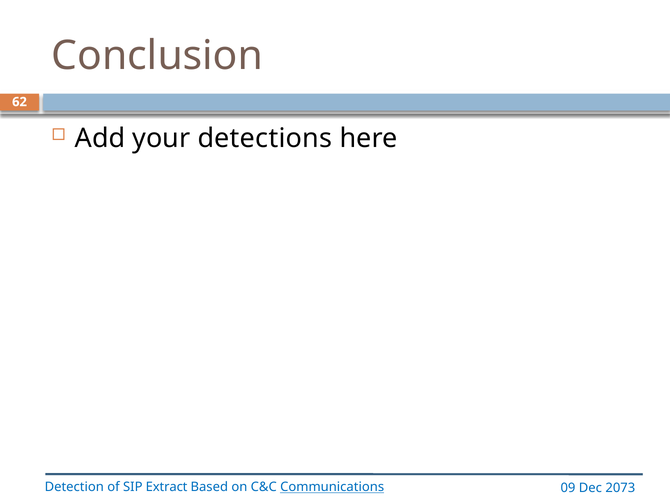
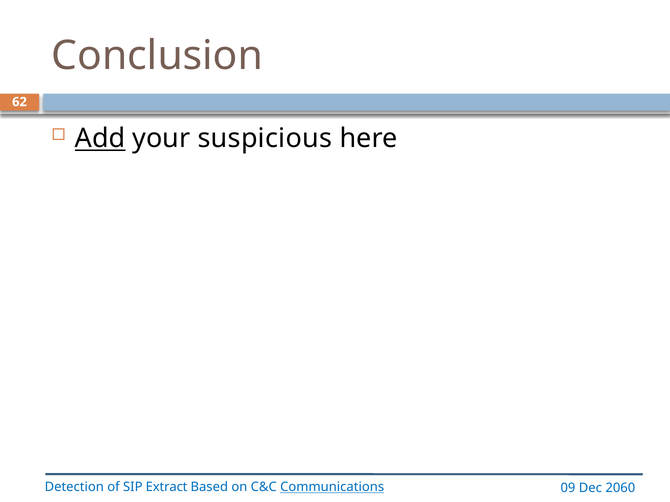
Add underline: none -> present
detections: detections -> suspicious
2073: 2073 -> 2060
